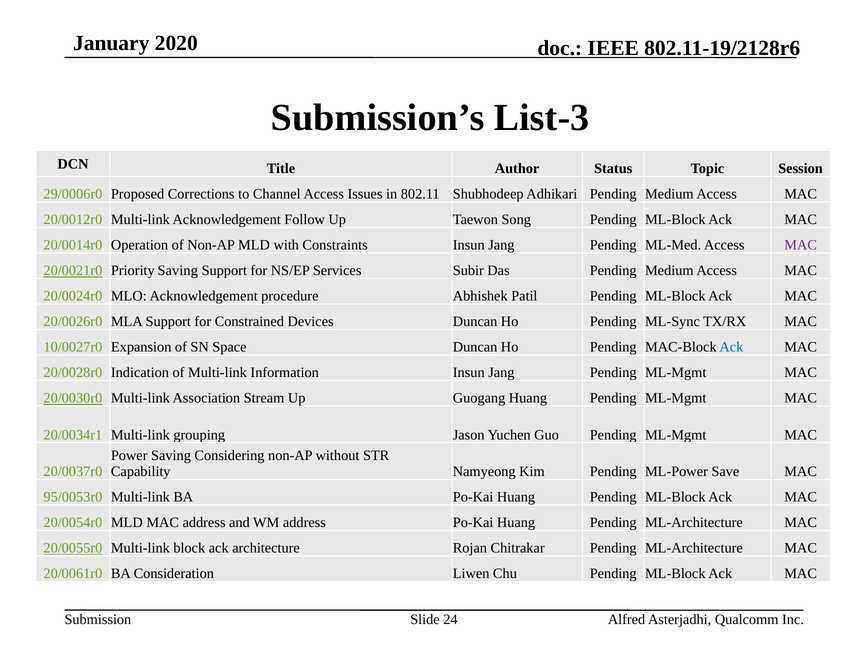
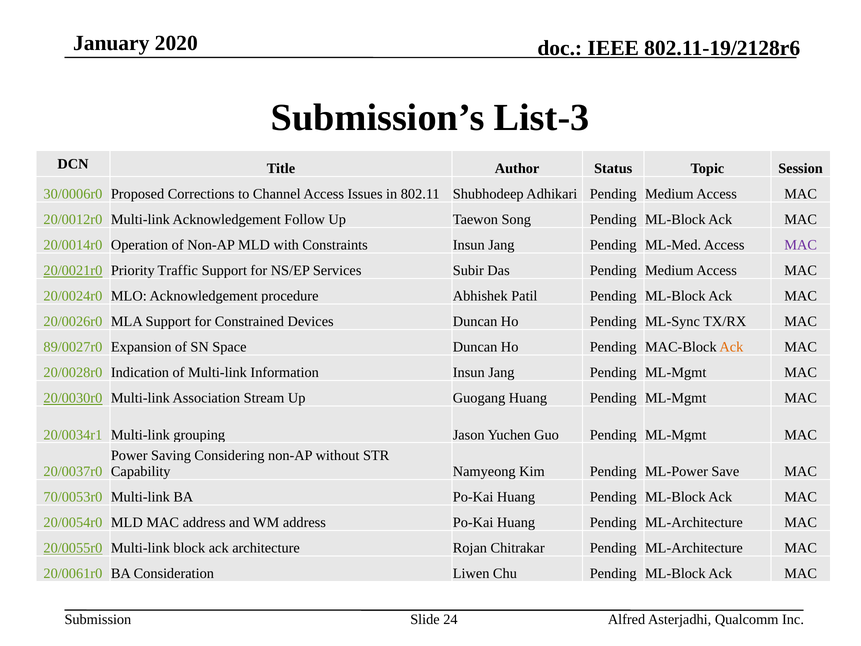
29/0006r0: 29/0006r0 -> 30/0006r0
Priority Saving: Saving -> Traffic
10/0027r0: 10/0027r0 -> 89/0027r0
Ack at (731, 347) colour: blue -> orange
95/0053r0: 95/0053r0 -> 70/0053r0
